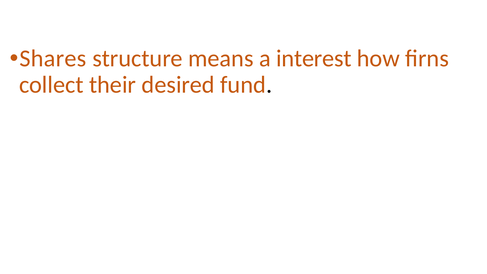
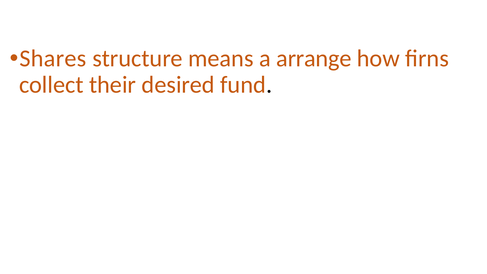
interest: interest -> arrange
